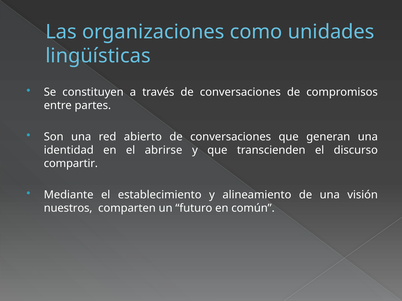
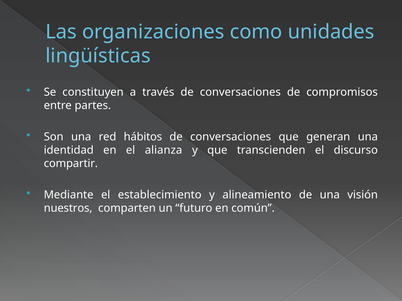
abierto: abierto -> hábitos
abrirse: abrirse -> alianza
